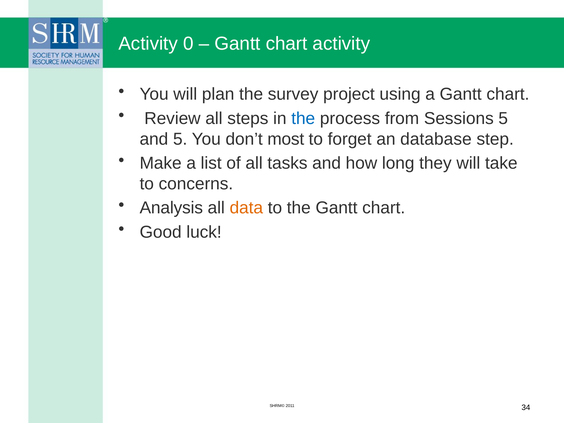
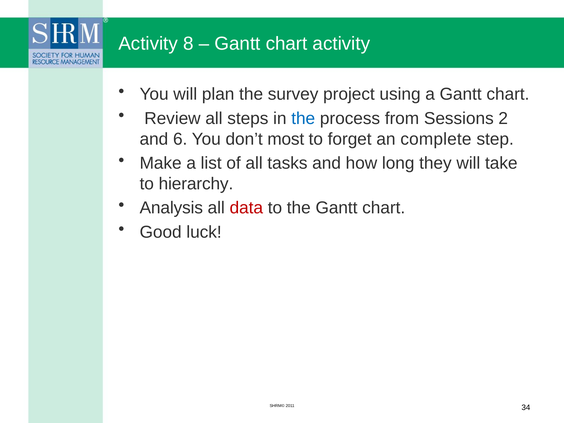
0: 0 -> 8
Sessions 5: 5 -> 2
and 5: 5 -> 6
database: database -> complete
concerns: concerns -> hierarchy
data colour: orange -> red
